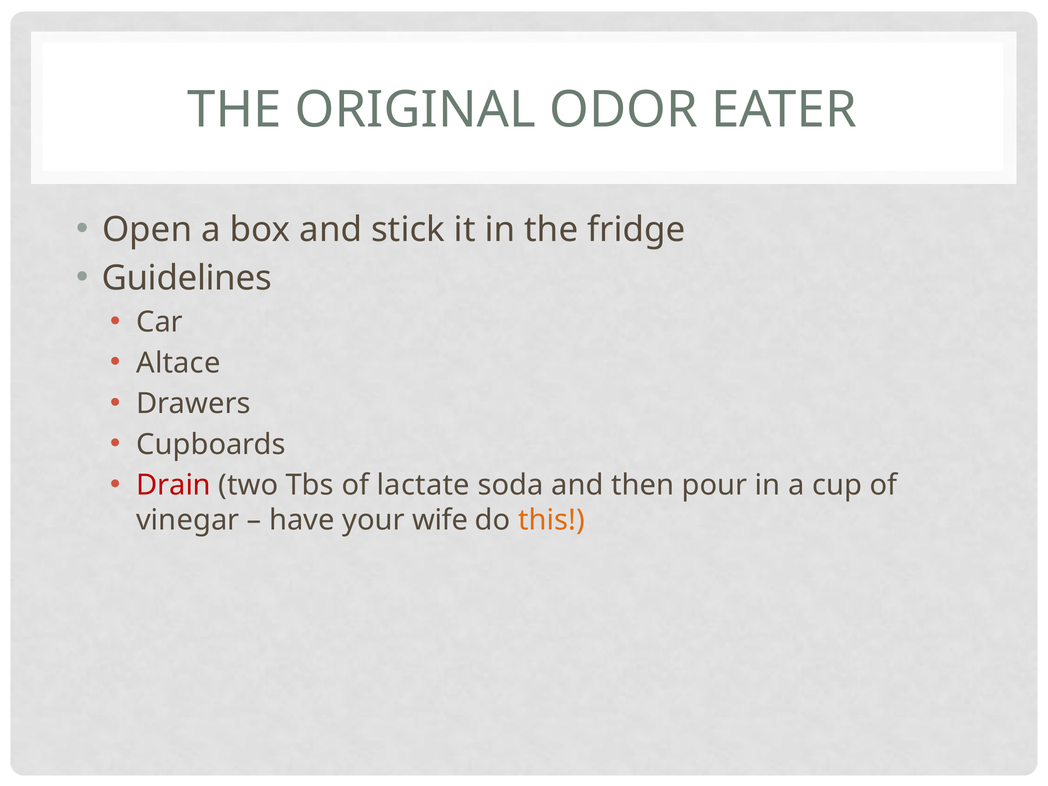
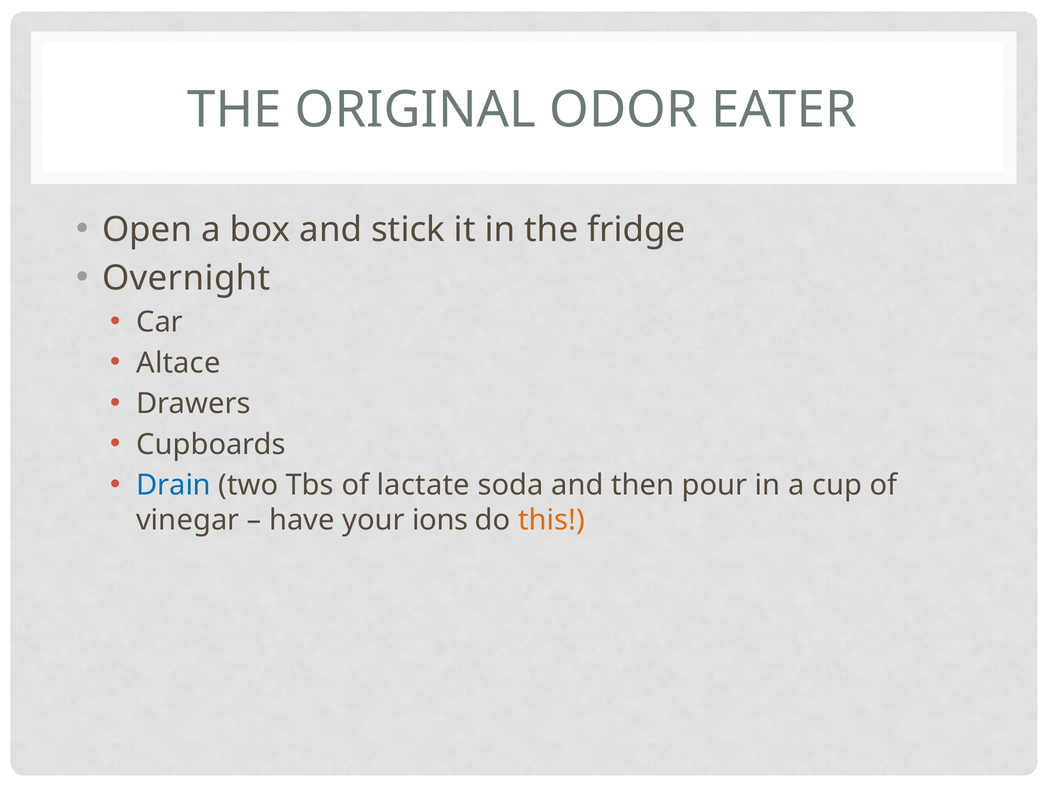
Guidelines: Guidelines -> Overnight
Drain colour: red -> blue
wife: wife -> ions
